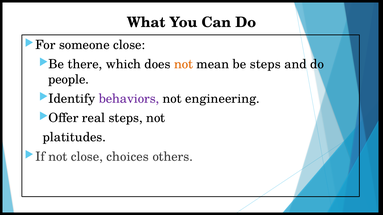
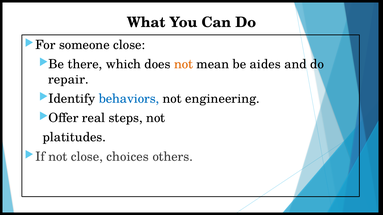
be steps: steps -> aides
people: people -> repair
behaviors colour: purple -> blue
